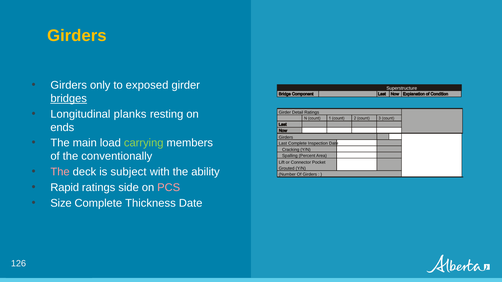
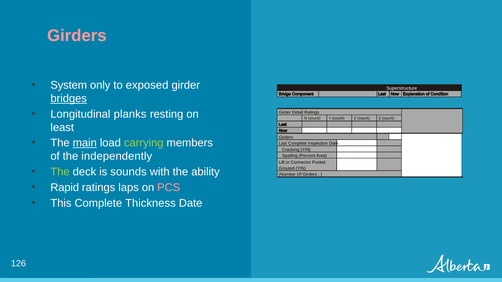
Girders at (77, 36) colour: yellow -> pink
Girders at (69, 85): Girders -> System
ends: ends -> least
main underline: none -> present
conventionally: conventionally -> independently
The at (60, 172) colour: pink -> light green
subject: subject -> sounds
side: side -> laps
Size: Size -> This
